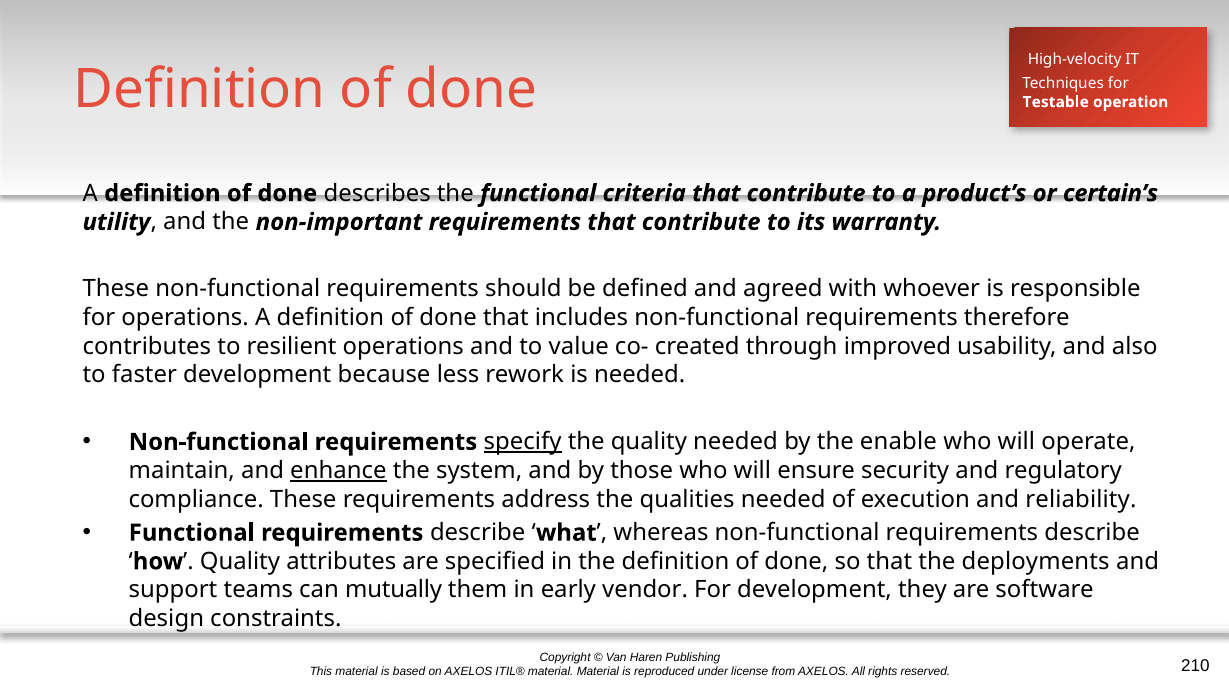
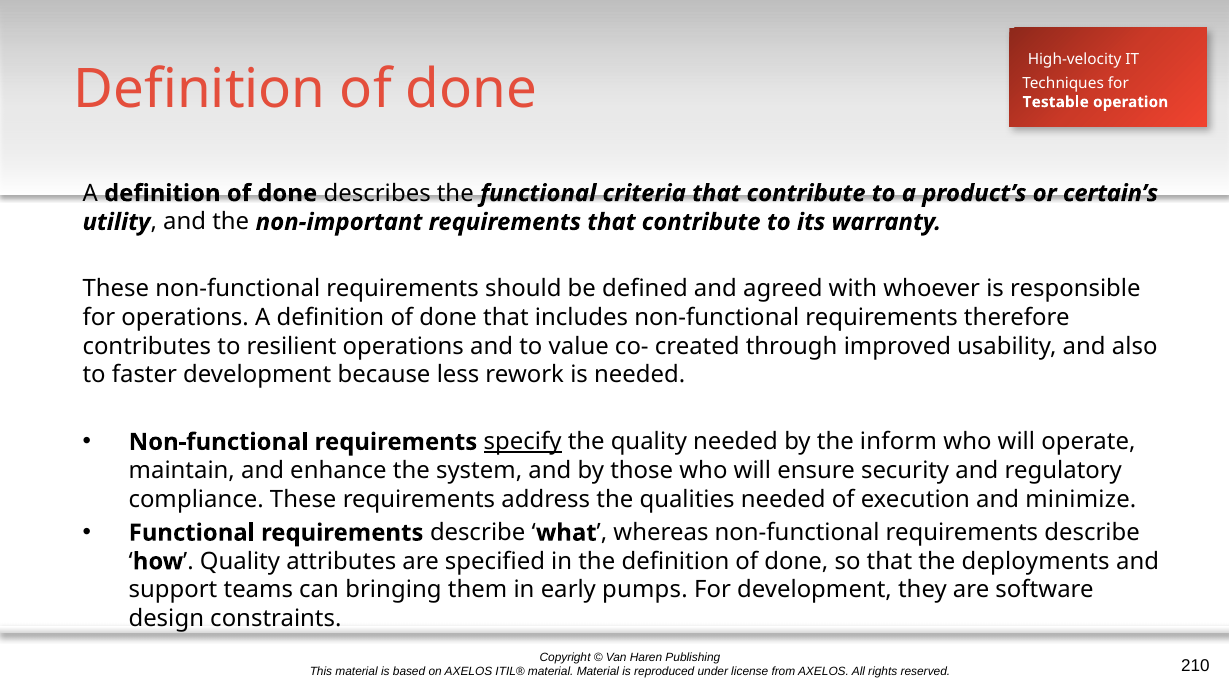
enable: enable -> inform
enhance underline: present -> none
reliability: reliability -> minimize
mutually: mutually -> bringing
vendor: vendor -> pumps
